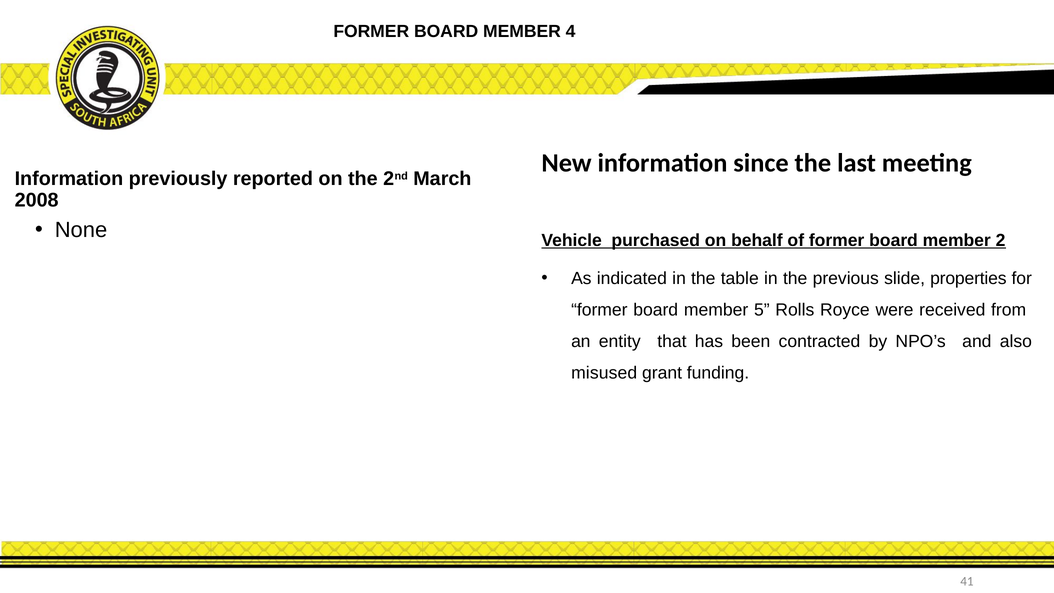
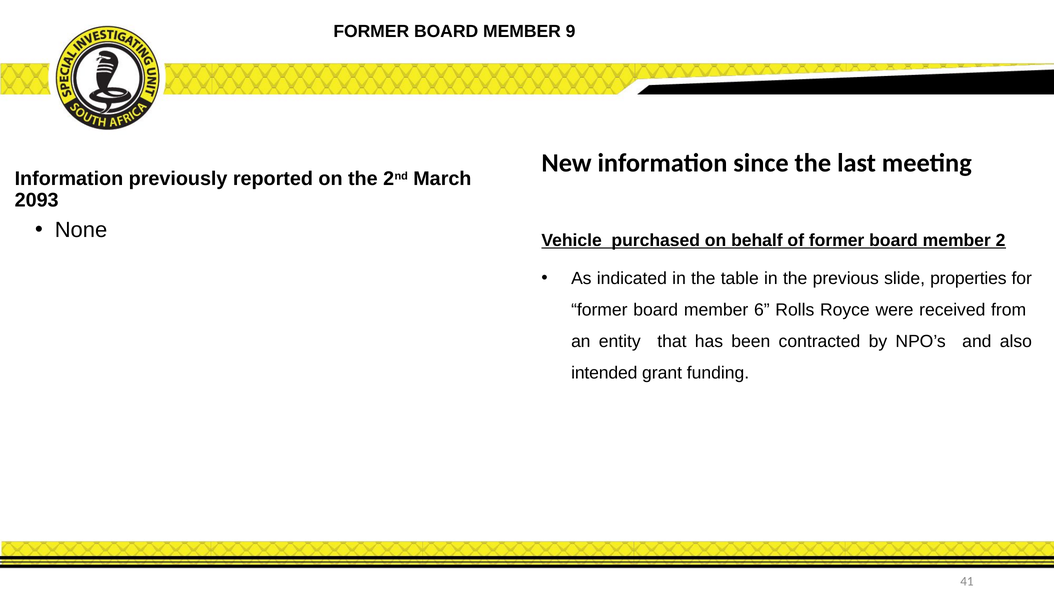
4: 4 -> 9
2008: 2008 -> 2093
5: 5 -> 6
misused: misused -> intended
